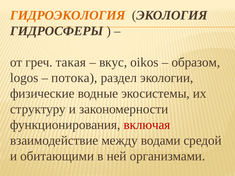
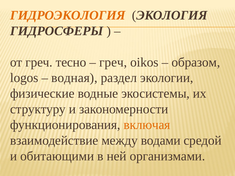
такая: такая -> тесно
вкус at (113, 62): вкус -> греч
потока: потока -> водная
включая colour: red -> orange
